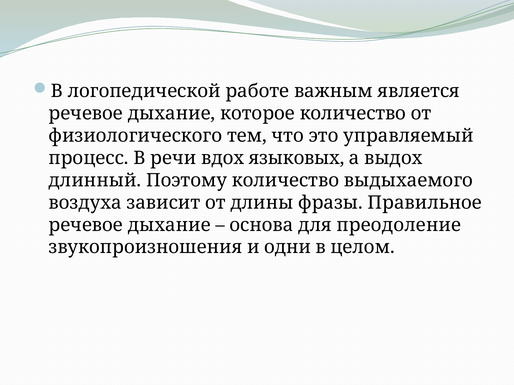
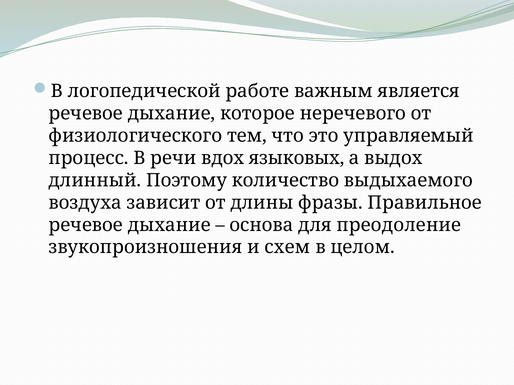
которое количество: количество -> неречевого
одни: одни -> схем
